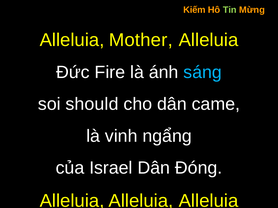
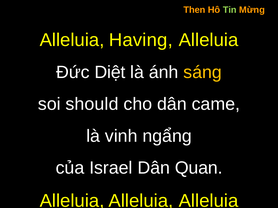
Kiếm: Kiếm -> Then
Mother: Mother -> Having
Fire: Fire -> Diệt
sáng colour: light blue -> yellow
Đóng: Đóng -> Quan
